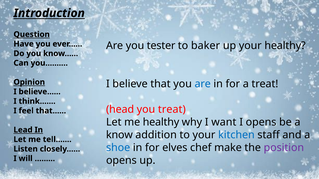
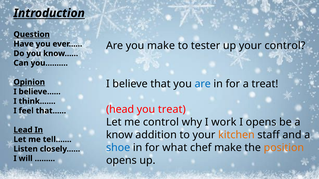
you tester: tester -> make
baker: baker -> tester
your healthy: healthy -> control
me healthy: healthy -> control
want: want -> work
kitchen colour: blue -> orange
elves: elves -> what
position colour: purple -> orange
